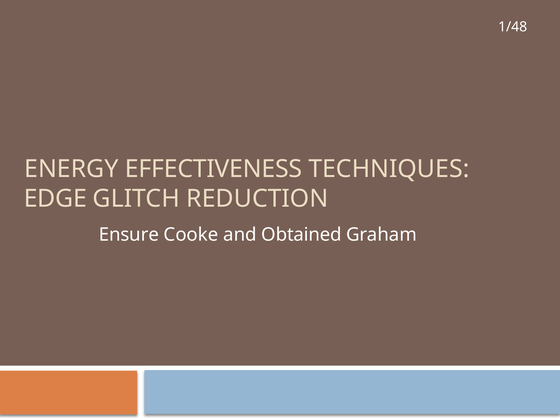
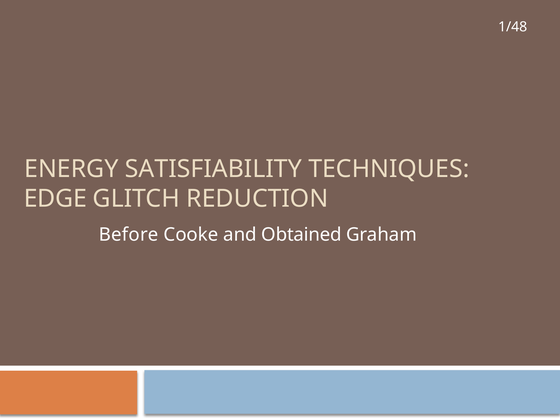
EFFECTIVENESS: EFFECTIVENESS -> SATISFIABILITY
Ensure: Ensure -> Before
